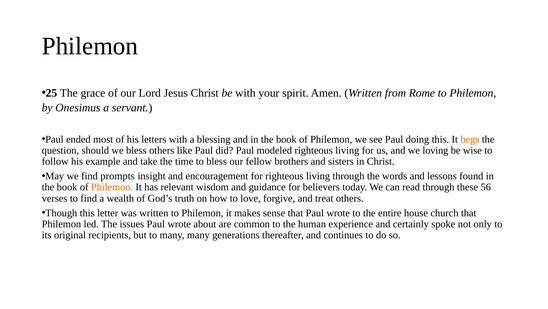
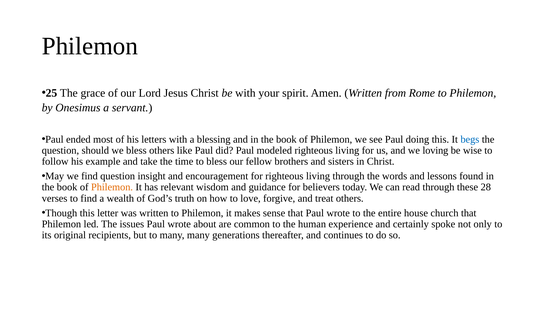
begs colour: orange -> blue
find prompts: prompts -> question
56: 56 -> 28
